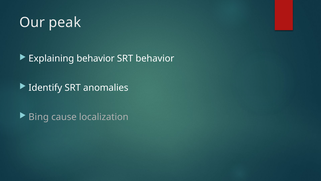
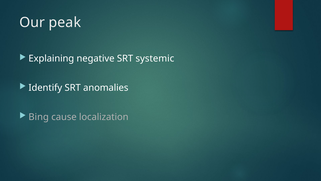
Explaining behavior: behavior -> negative
SRT behavior: behavior -> systemic
